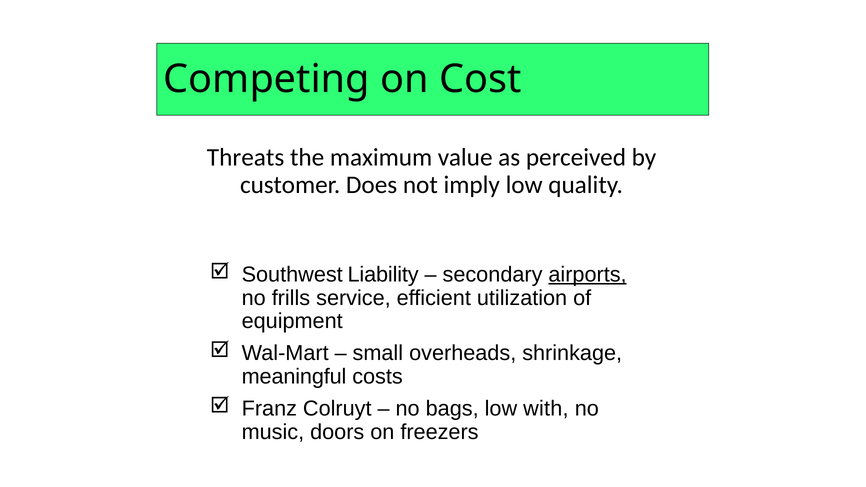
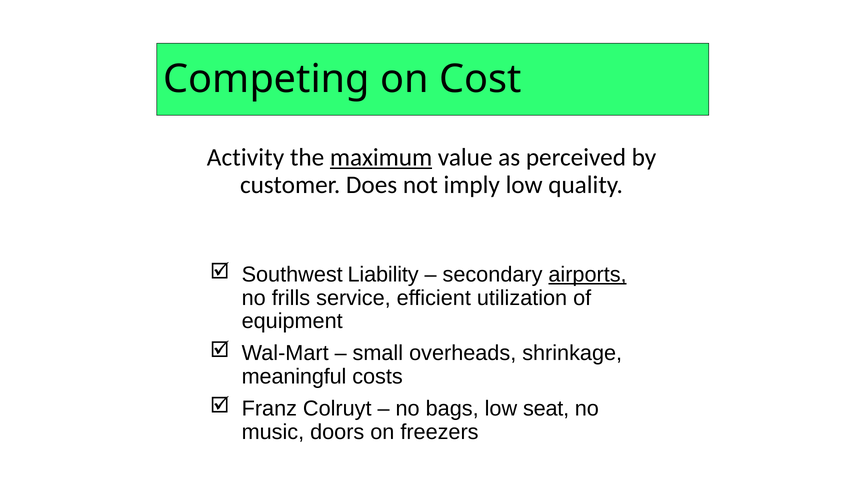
Threats: Threats -> Activity
maximum underline: none -> present
with: with -> seat
